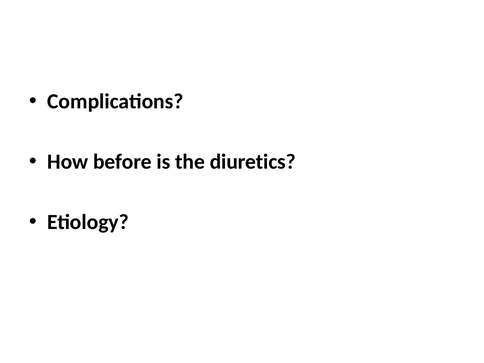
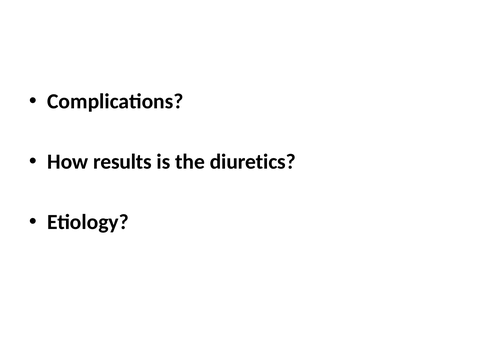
before: before -> results
